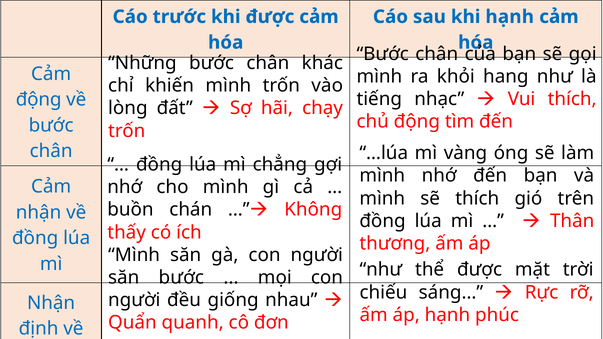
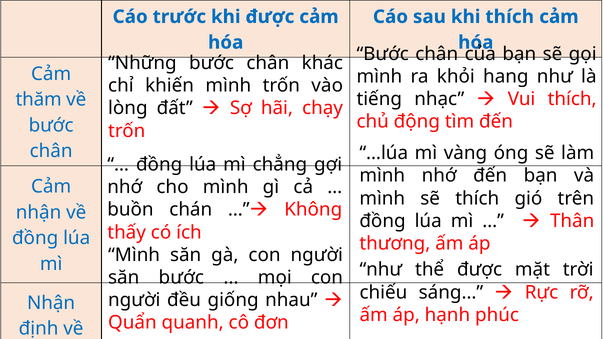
khi hạnh: hạnh -> thích
động at (39, 100): động -> thăm
